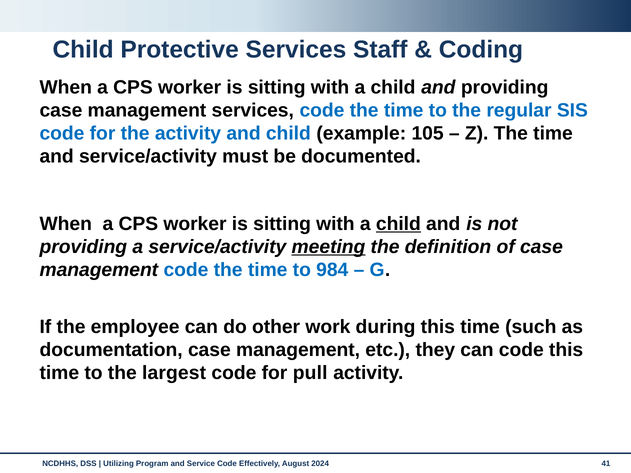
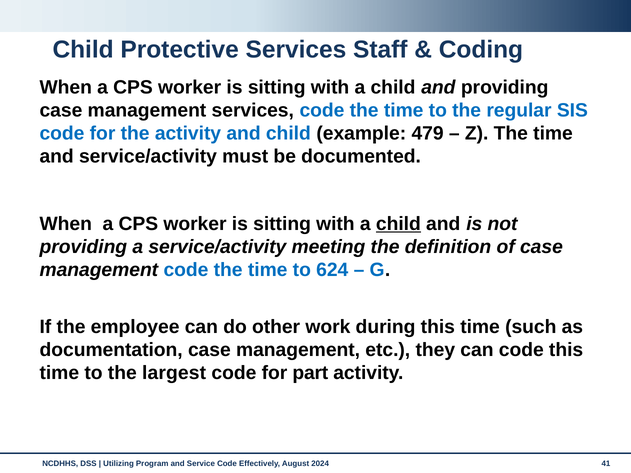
105: 105 -> 479
meeting underline: present -> none
984: 984 -> 624
pull: pull -> part
